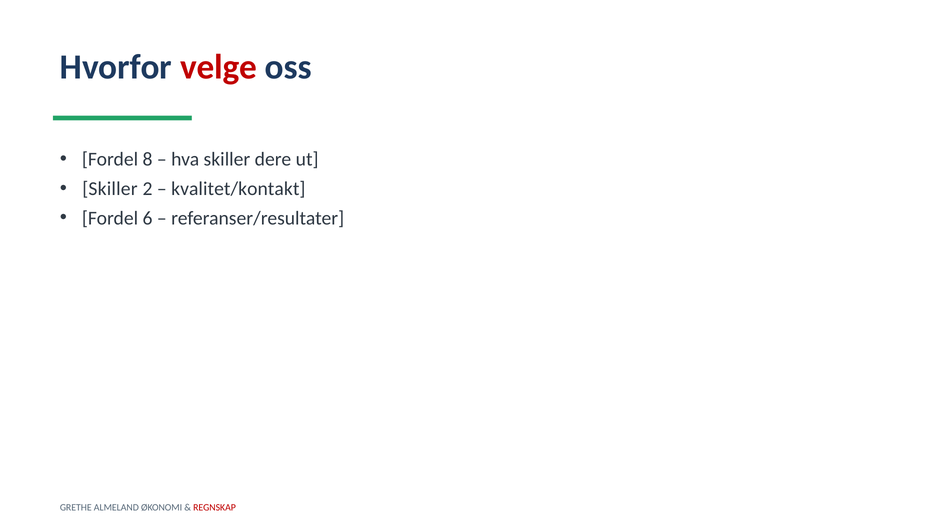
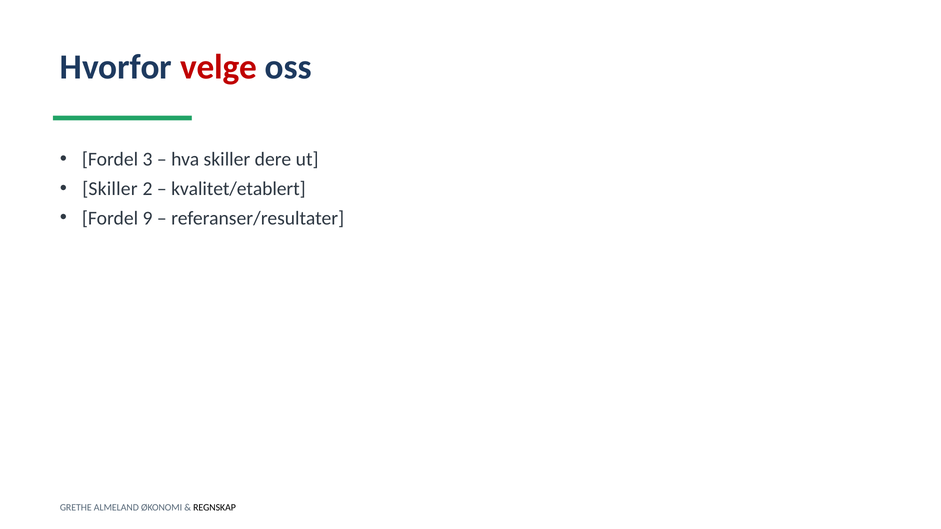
8: 8 -> 3
kvalitet/kontakt: kvalitet/kontakt -> kvalitet/etablert
6: 6 -> 9
REGNSKAP colour: red -> black
